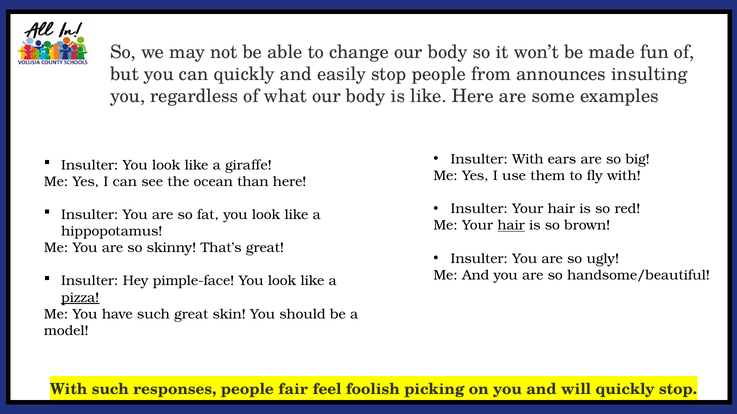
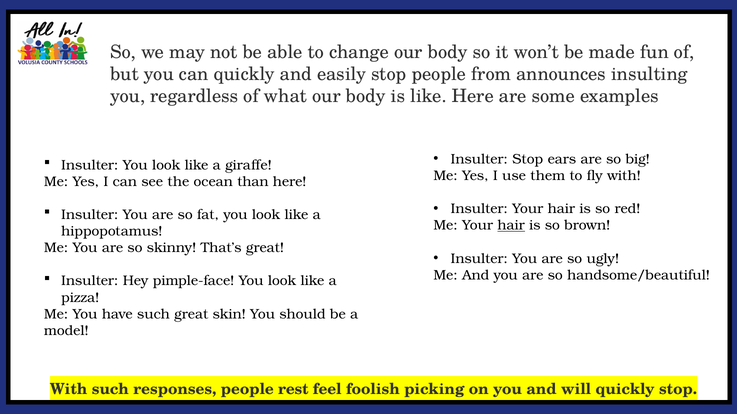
Insulter With: With -> Stop
pizza underline: present -> none
fair: fair -> rest
